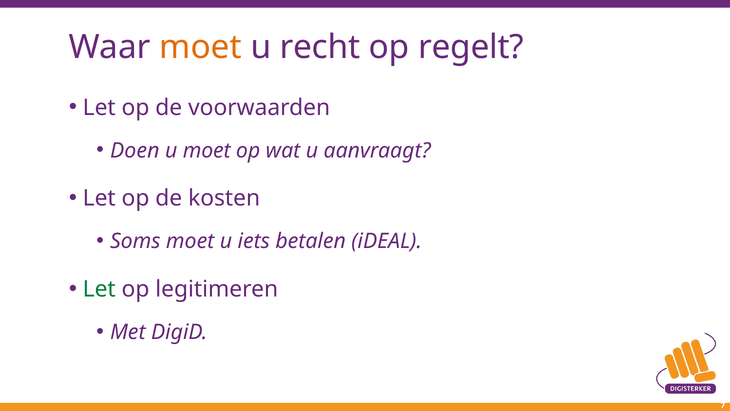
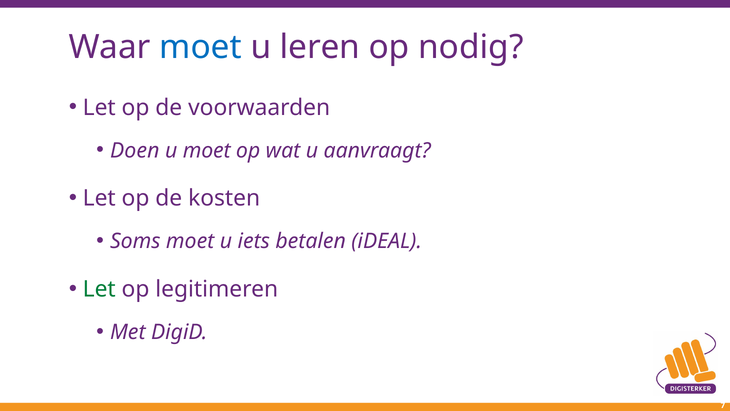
moet at (201, 47) colour: orange -> blue
recht: recht -> leren
regelt: regelt -> nodig
